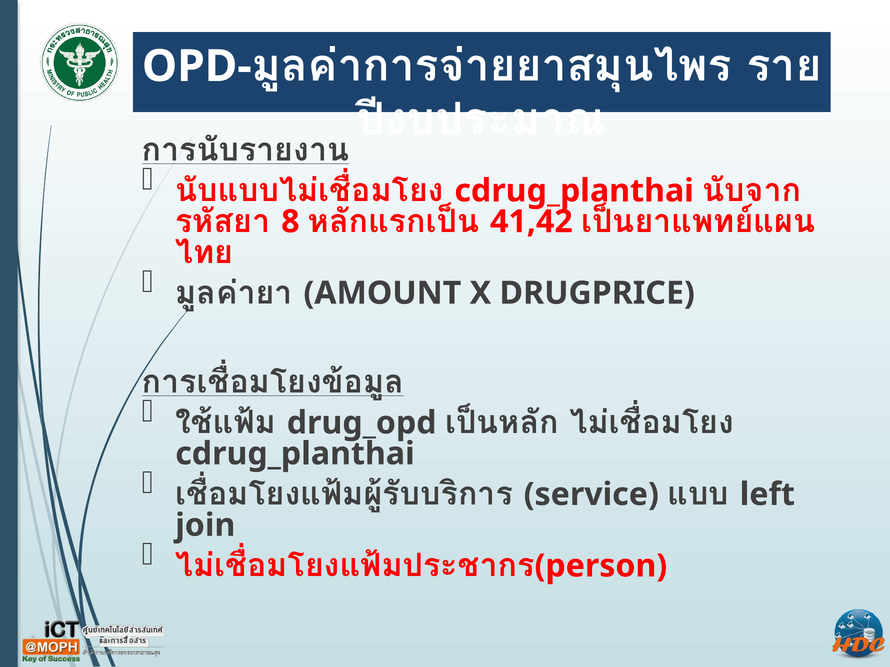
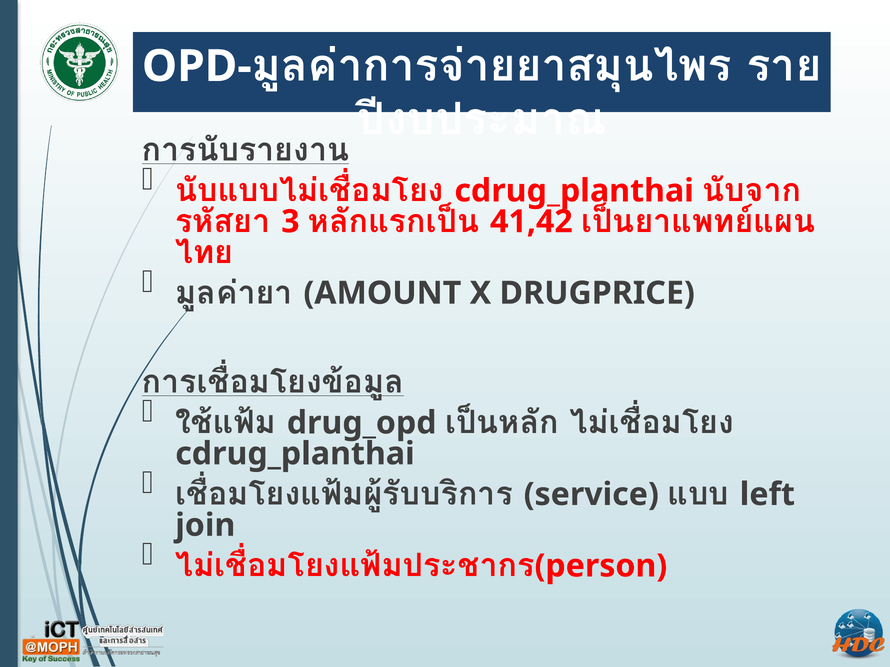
8: 8 -> 3
